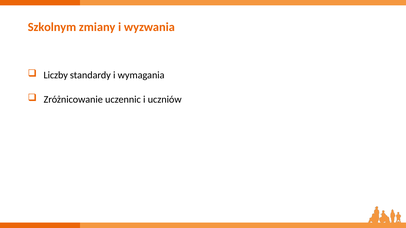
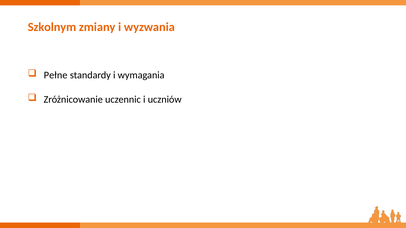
Liczby: Liczby -> Pełne
